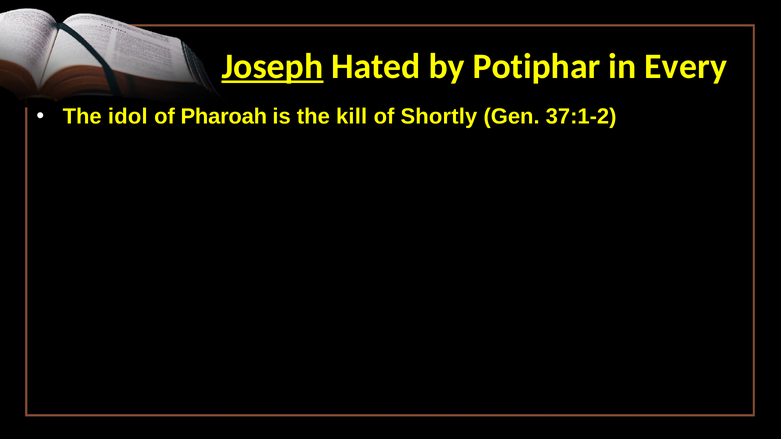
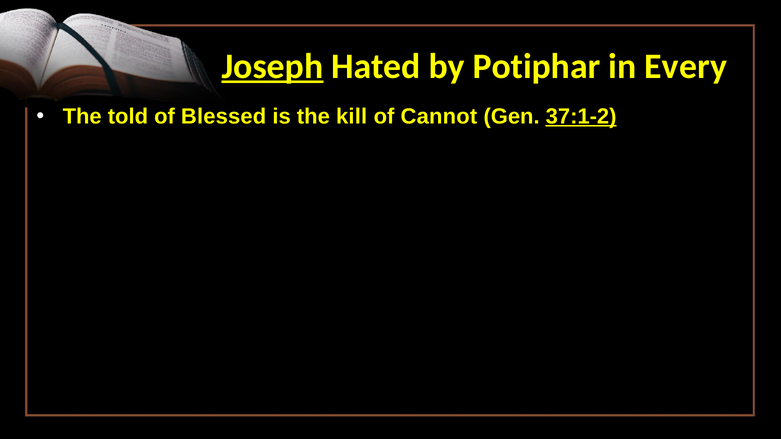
idol: idol -> told
Pharoah: Pharoah -> Blessed
Shortly: Shortly -> Cannot
37:1-2 underline: none -> present
